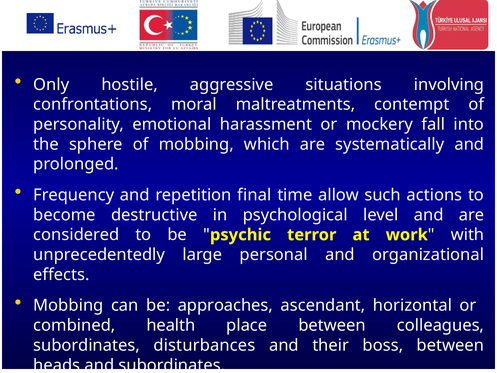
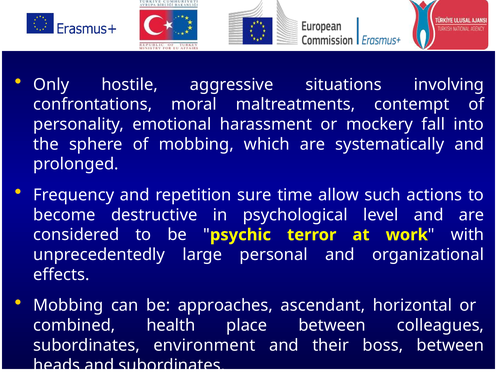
final: final -> sure
disturbances: disturbances -> environment
